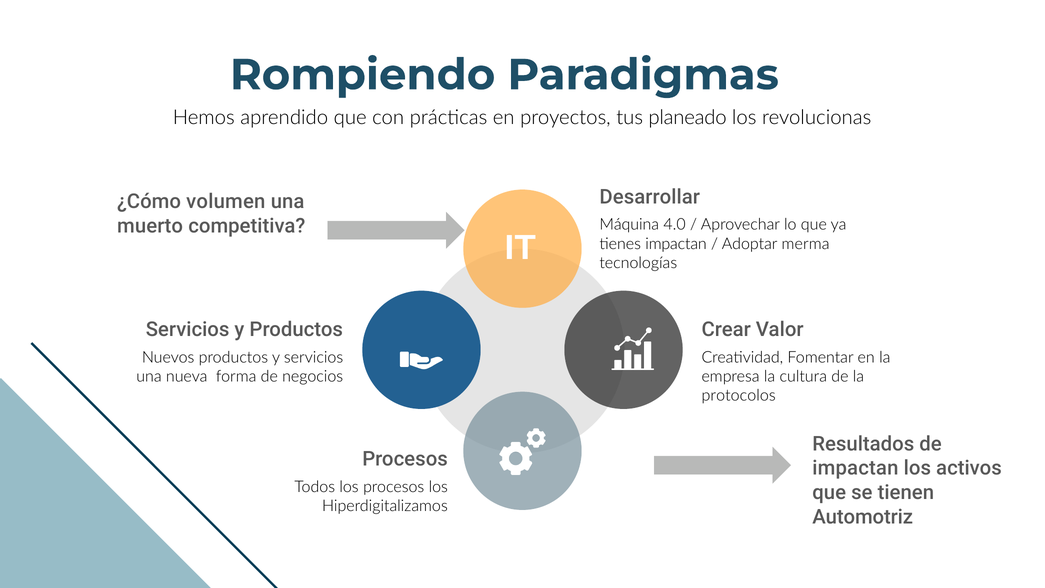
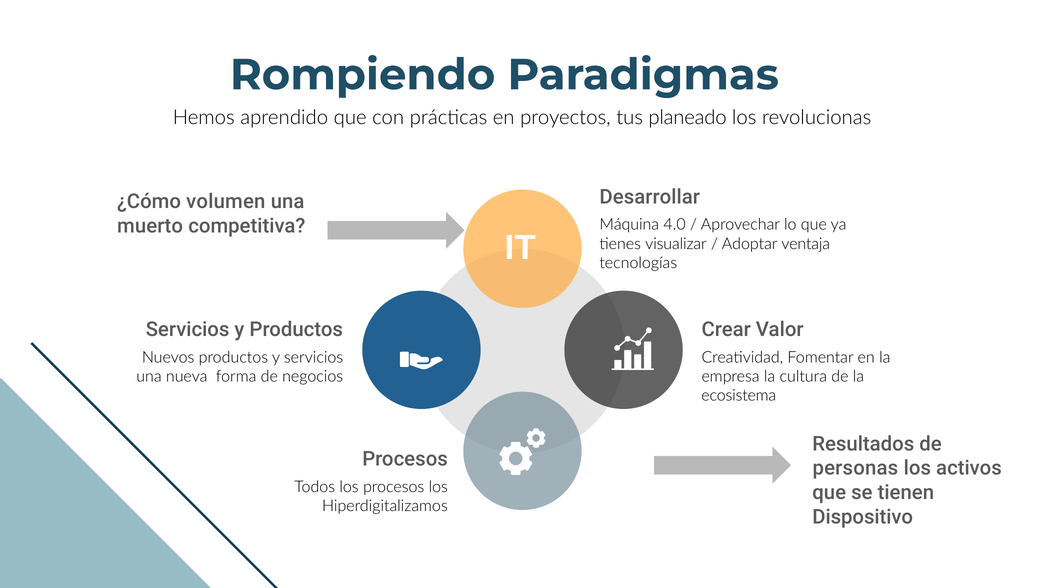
tienes impactan: impactan -> visualizar
merma: merma -> ventaja
protocolos: protocolos -> ecosistema
impactan at (855, 468): impactan -> personas
Automotriz: Automotriz -> Dispositivo
